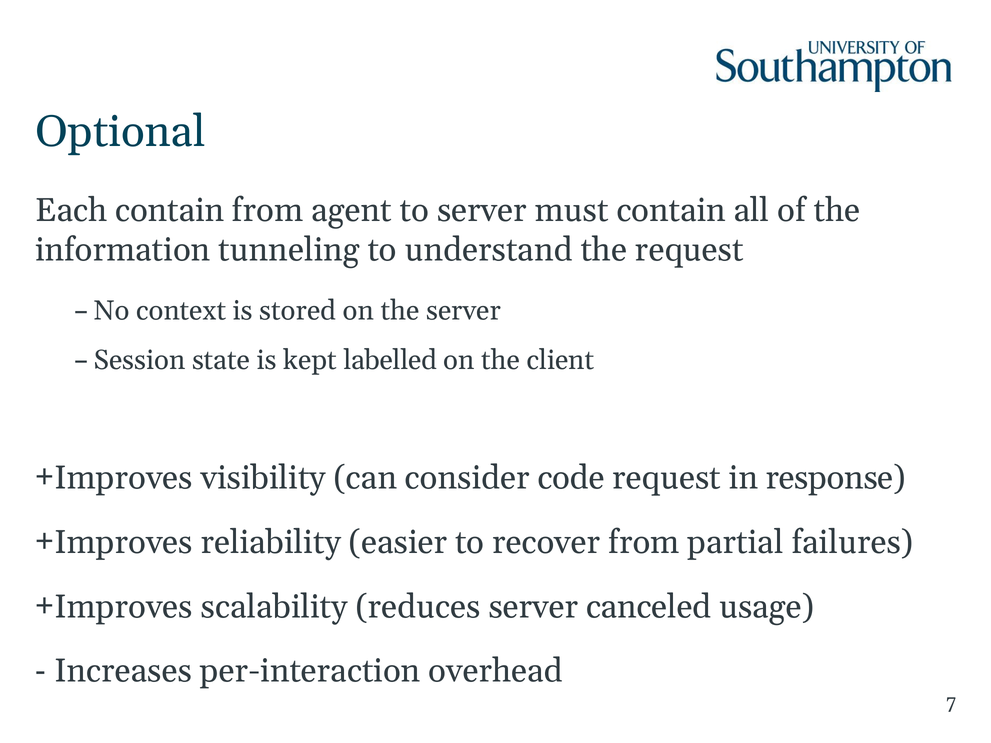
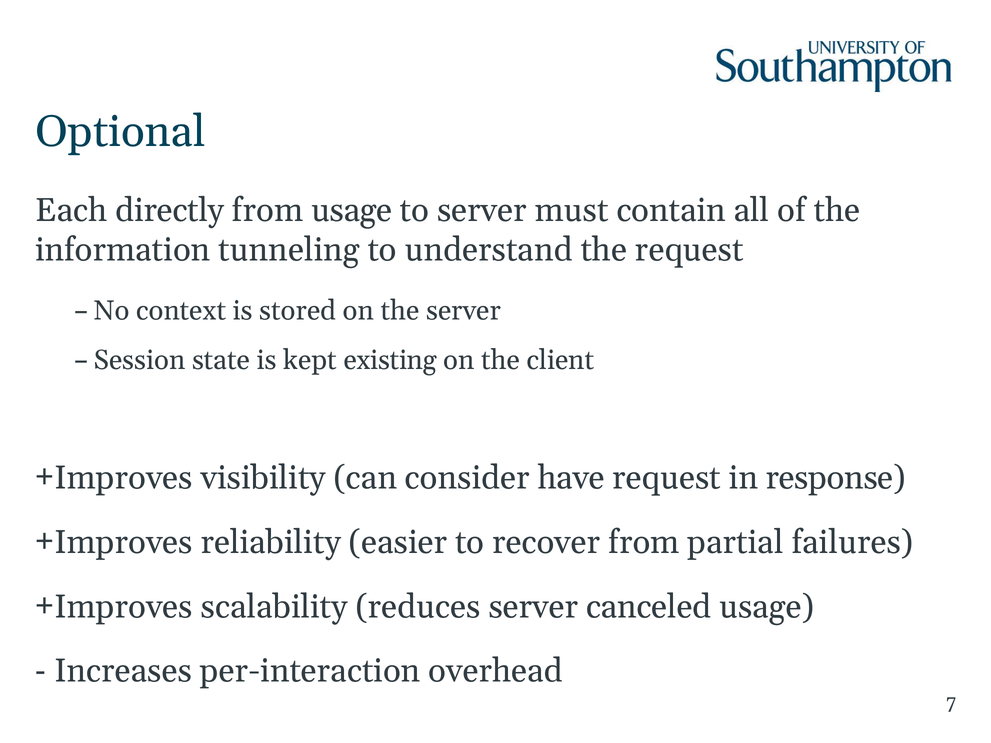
Each contain: contain -> directly
from agent: agent -> usage
labelled: labelled -> existing
code: code -> have
